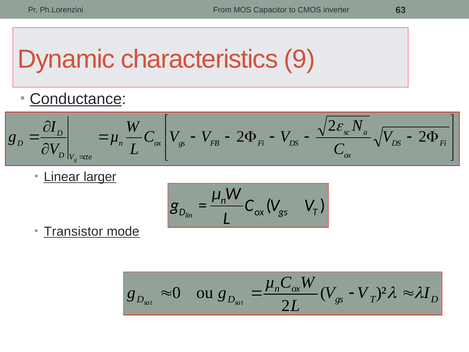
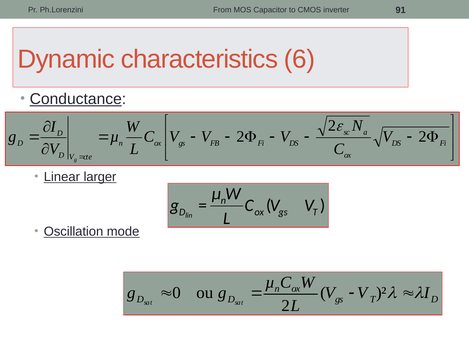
63: 63 -> 91
9: 9 -> 6
Transistor: Transistor -> Oscillation
